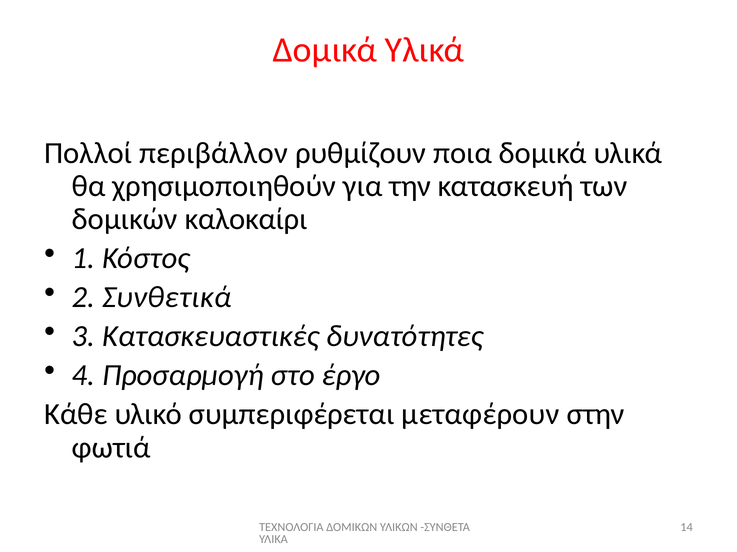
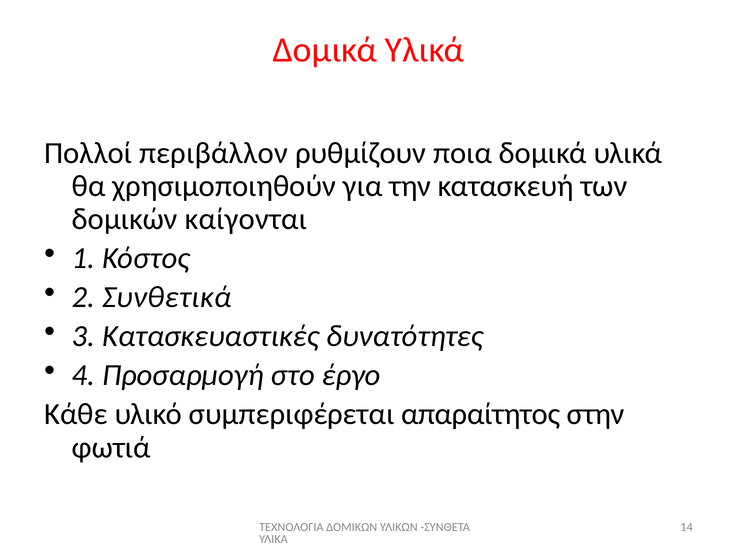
καλοκαίρι: καλοκαίρι -> καίγονται
μεταφέρουν: μεταφέρουν -> απαραίτητος
